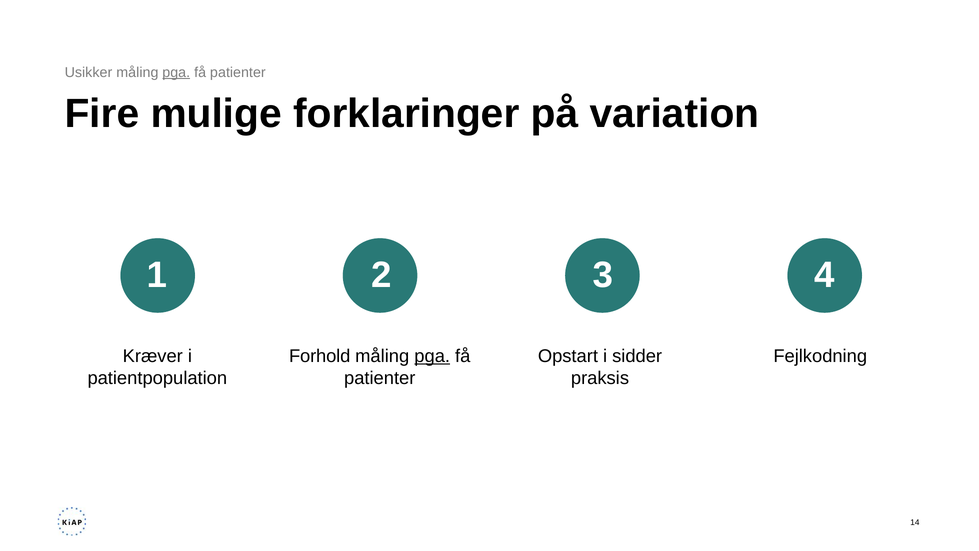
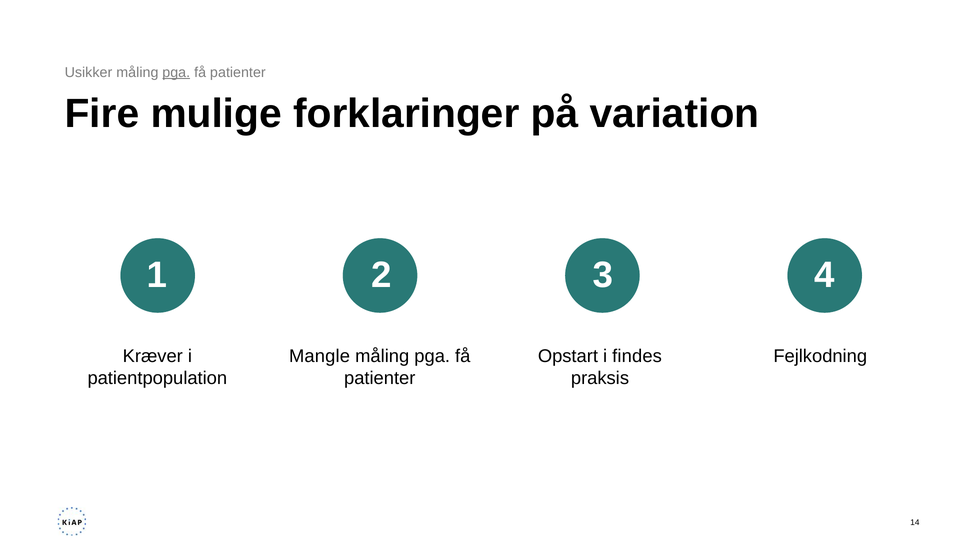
Forhold: Forhold -> Mangle
pga at (432, 356) underline: present -> none
sidder: sidder -> findes
